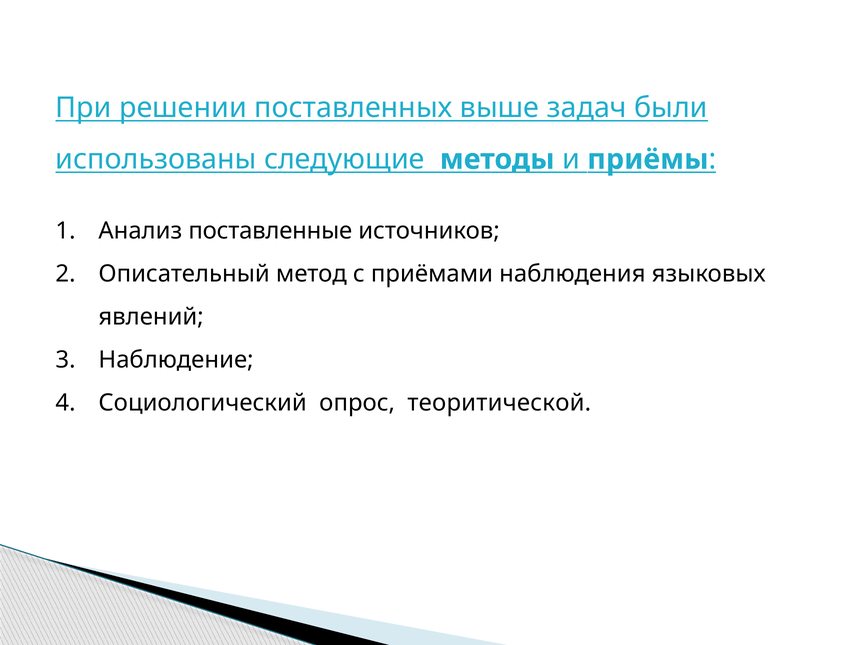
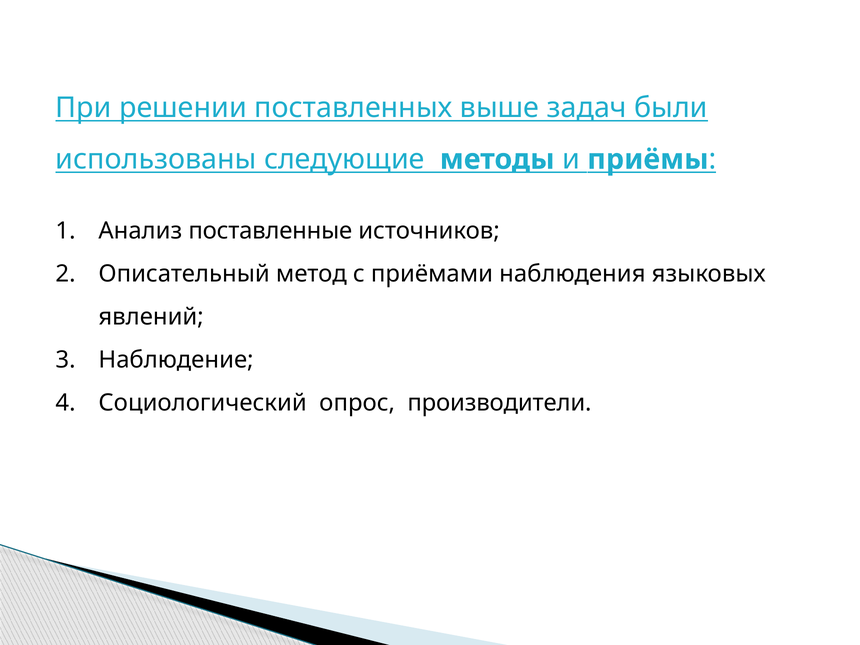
теоритической: теоритической -> производители
